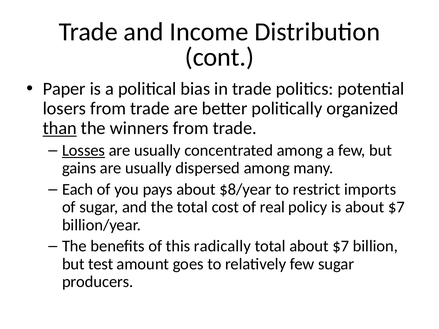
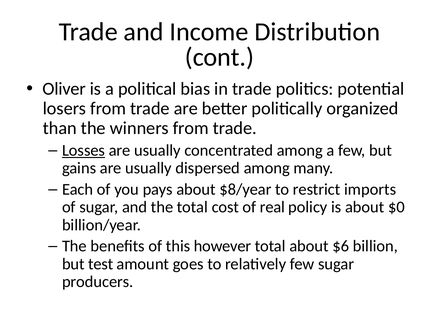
Paper: Paper -> Oliver
than underline: present -> none
is about $7: $7 -> $0
radically: radically -> however
total about $7: $7 -> $6
